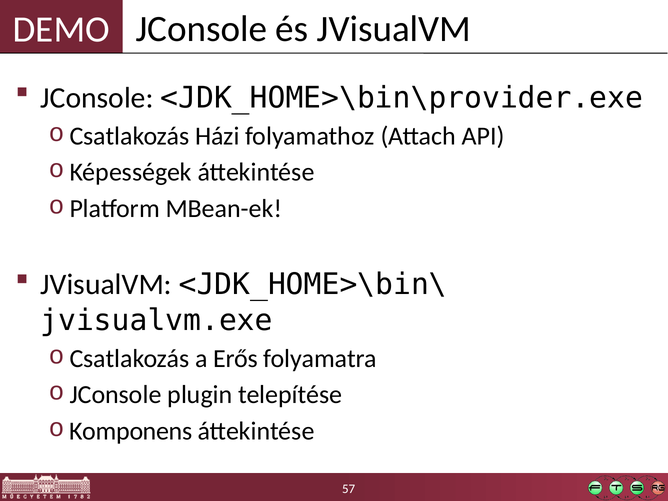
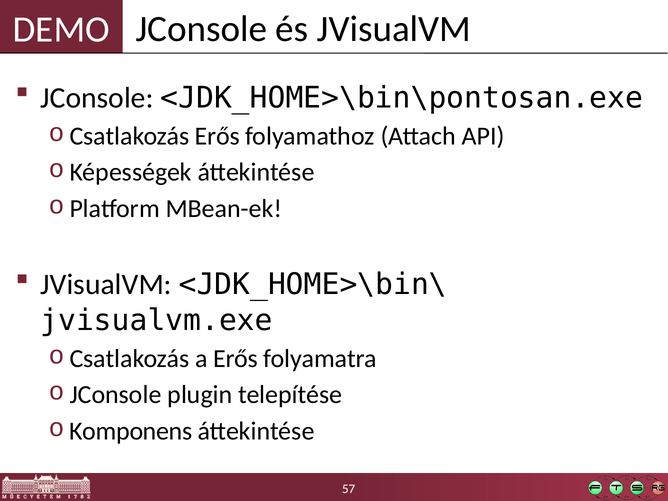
<JDK_HOME>\bin\provider.exe: <JDK_HOME>\bin\provider.exe -> <JDK_HOME>\bin\pontosan.exe
Csatlakozás Házi: Házi -> Erős
